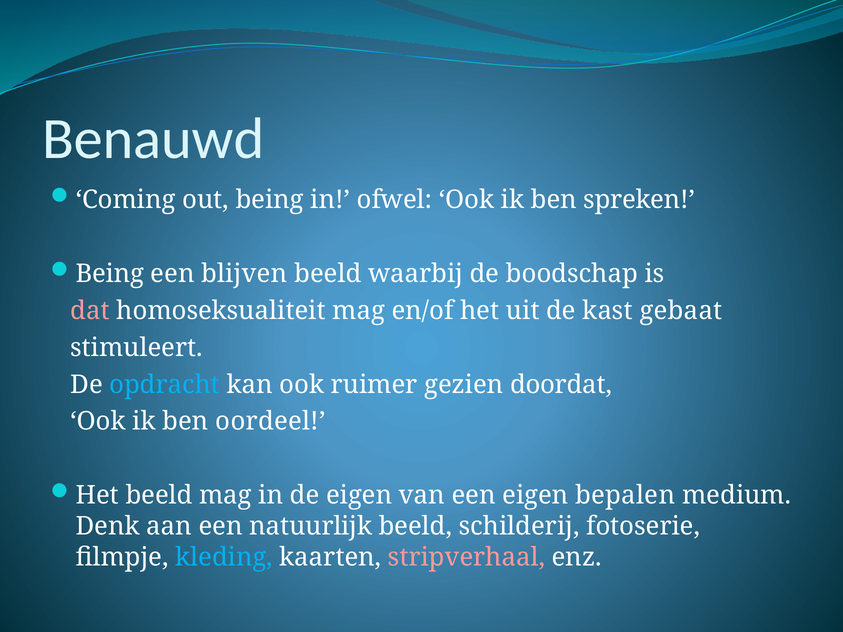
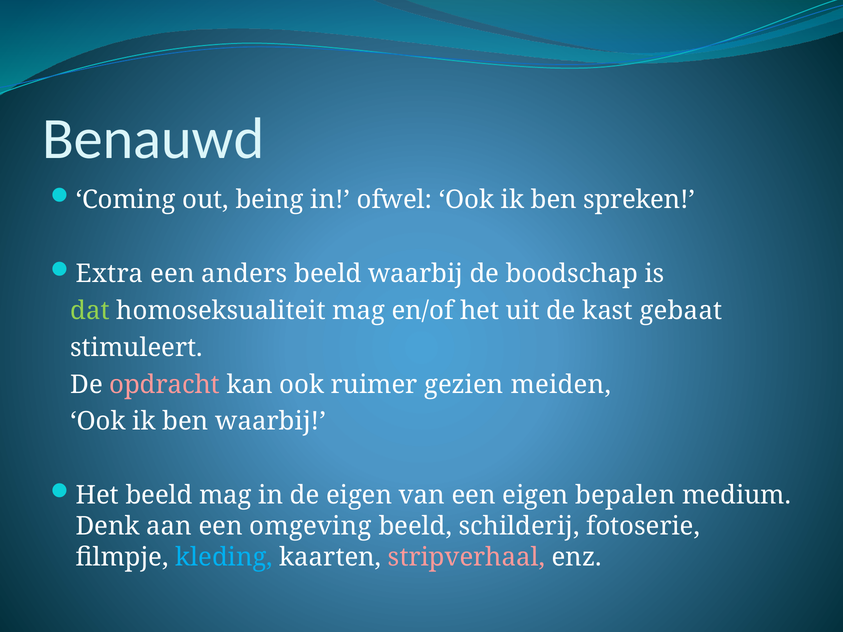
Being at (110, 274): Being -> Extra
blijven: blijven -> anders
dat colour: pink -> light green
opdracht colour: light blue -> pink
doordat: doordat -> meiden
ben oordeel: oordeel -> waarbij
natuurlijk: natuurlijk -> omgeving
